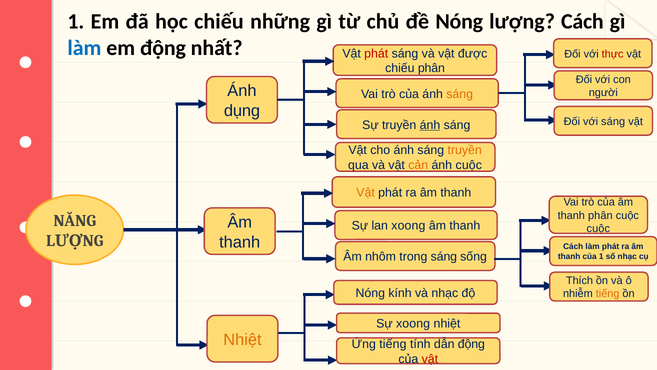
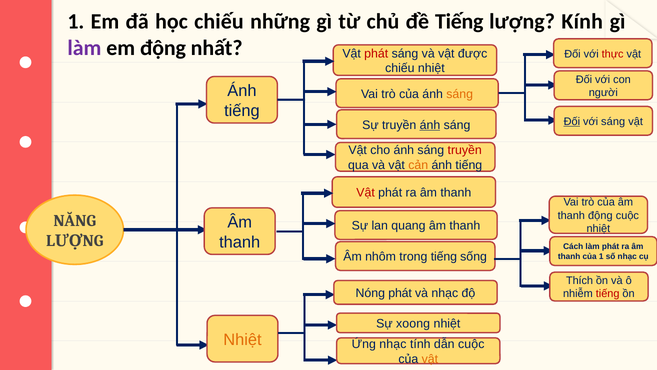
đề Nóng: Nóng -> Tiếng
lượng Cách: Cách -> Kính
làm at (84, 48) colour: blue -> purple
chiếu phân: phân -> nhiệt
dụng at (242, 111): dụng -> tiếng
Đối at (572, 121) underline: none -> present
truyền at (465, 150) colour: orange -> red
cuộc at (469, 165): cuộc -> tiếng
Vật at (366, 193) colour: orange -> red
thanh phân: phân -> động
lan xoong: xoong -> quang
cuộc at (598, 228): cuộc -> nhiệt
trong sáng: sáng -> tiếng
Nóng kính: kính -> phát
tiếng at (608, 294) colour: orange -> red
Ứng tiếng: tiếng -> nhạc
dẫn động: động -> cuộc
vật at (430, 359) colour: red -> orange
